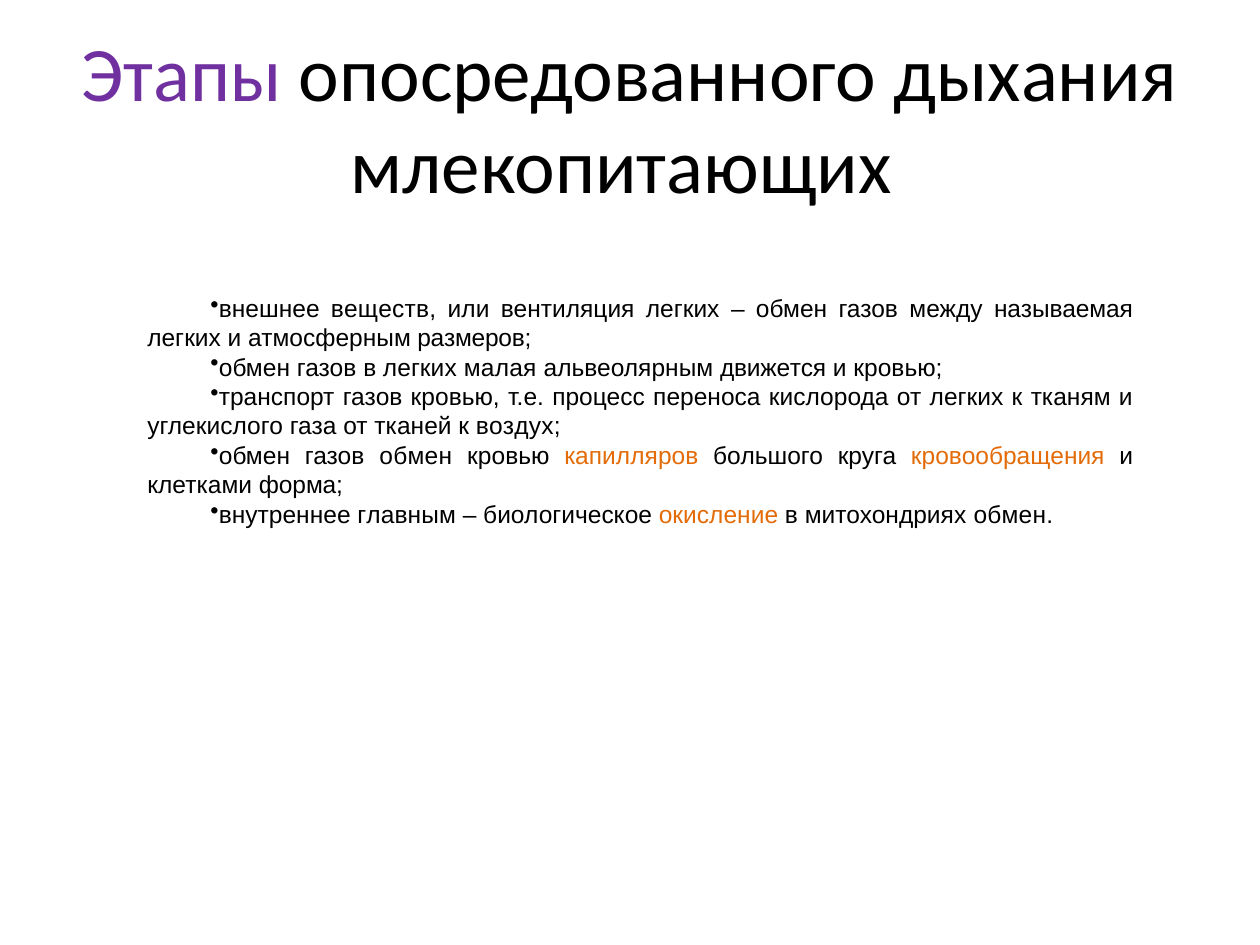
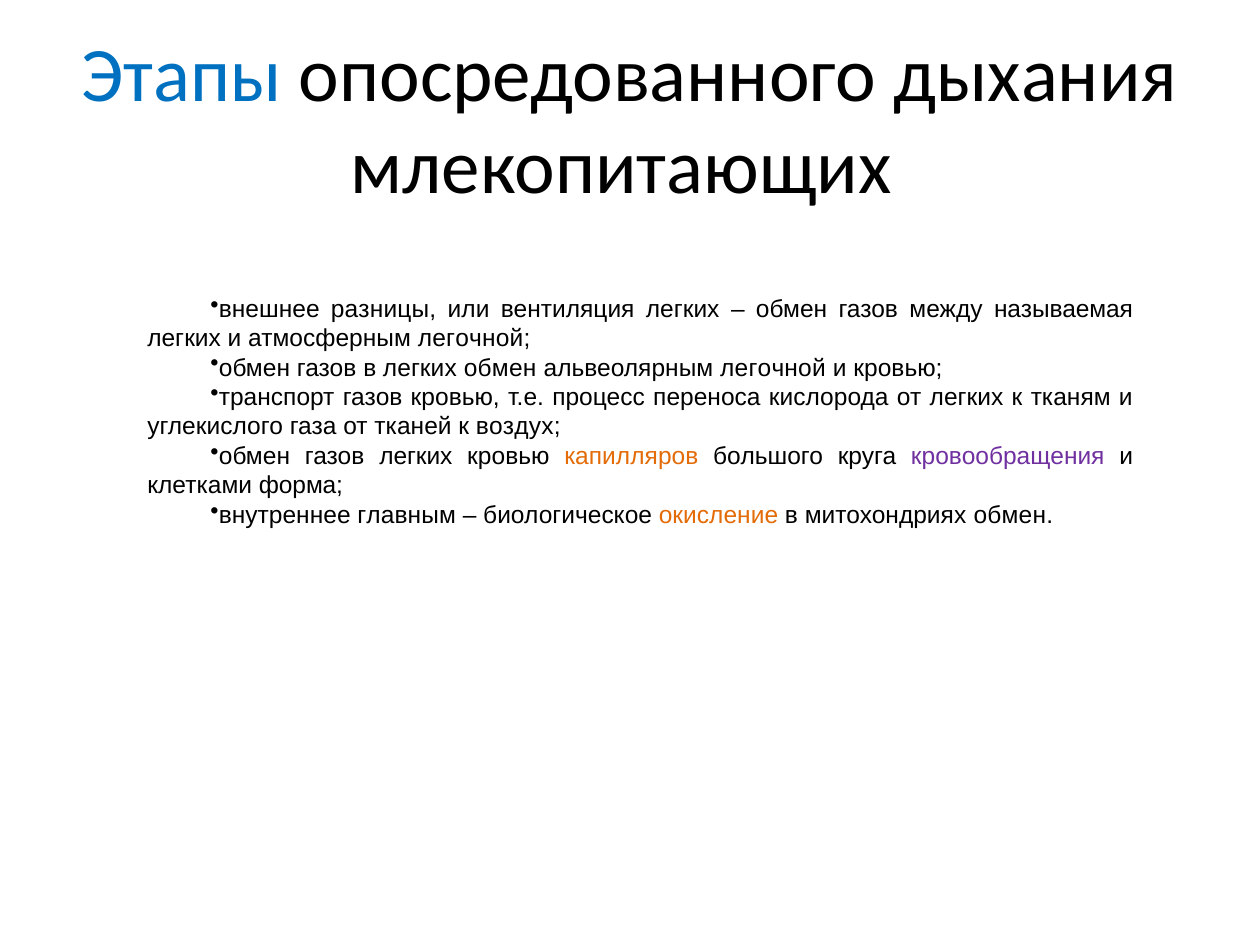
Этапы colour: purple -> blue
веществ: веществ -> разницы
атмосферным размеров: размеров -> легочной
легких малая: малая -> обмен
альвеолярным движется: движется -> легочной
газов обмен: обмен -> легких
кровообращения colour: orange -> purple
